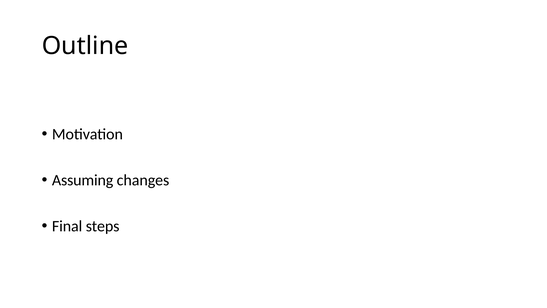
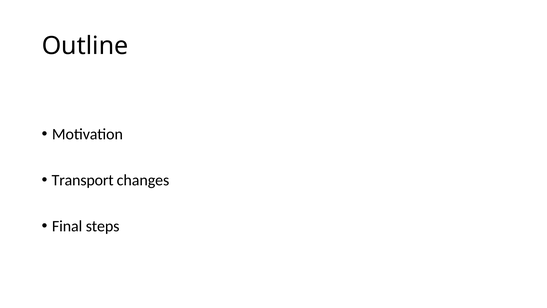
Assuming: Assuming -> Transport
